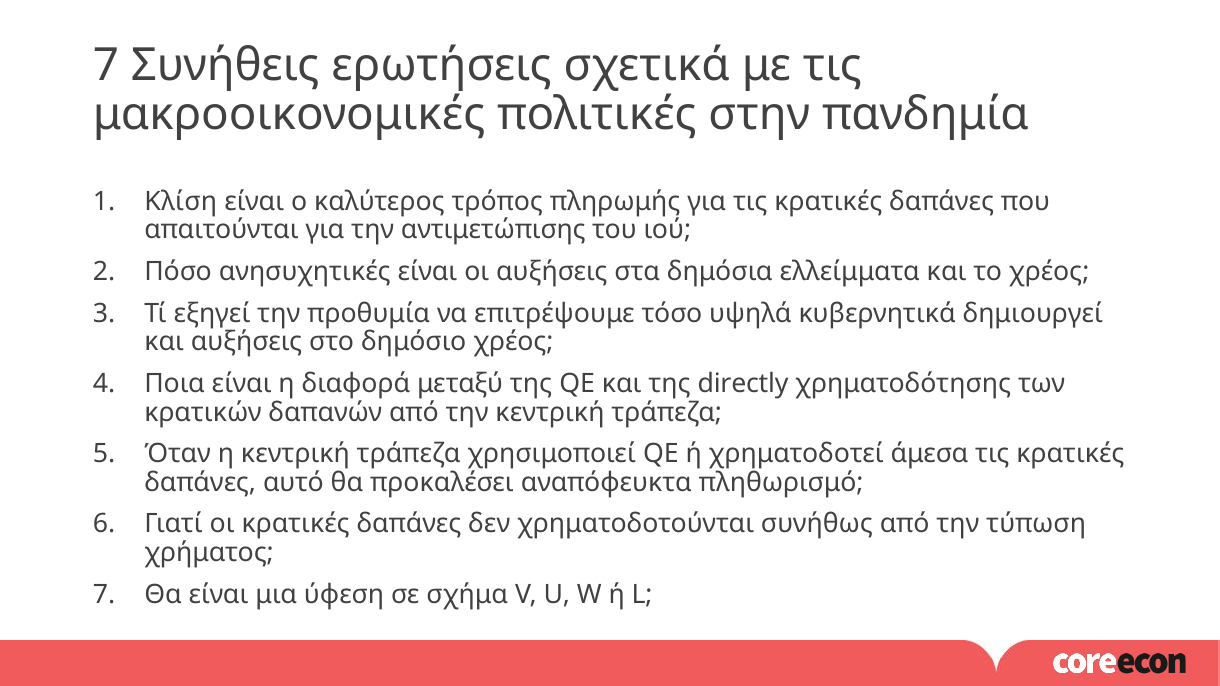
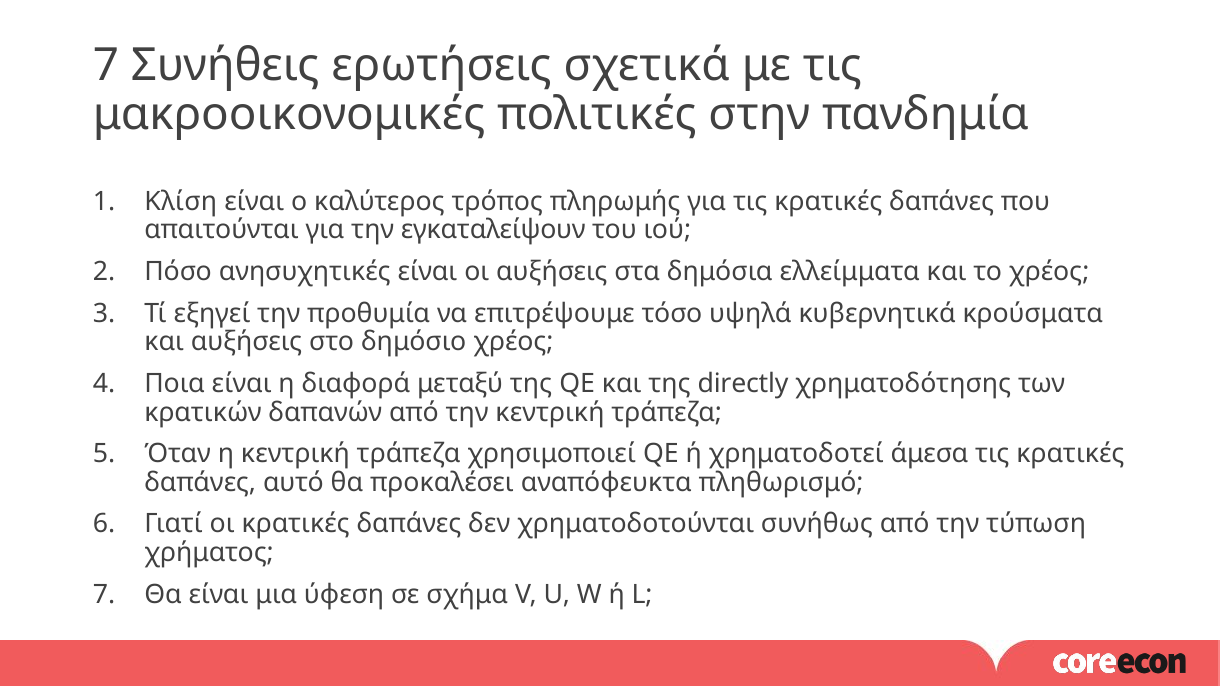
αντιμετώπισης: αντιμετώπισης -> εγκαταλείψουν
δημιουργεί: δημιουργεί -> κρούσματα
